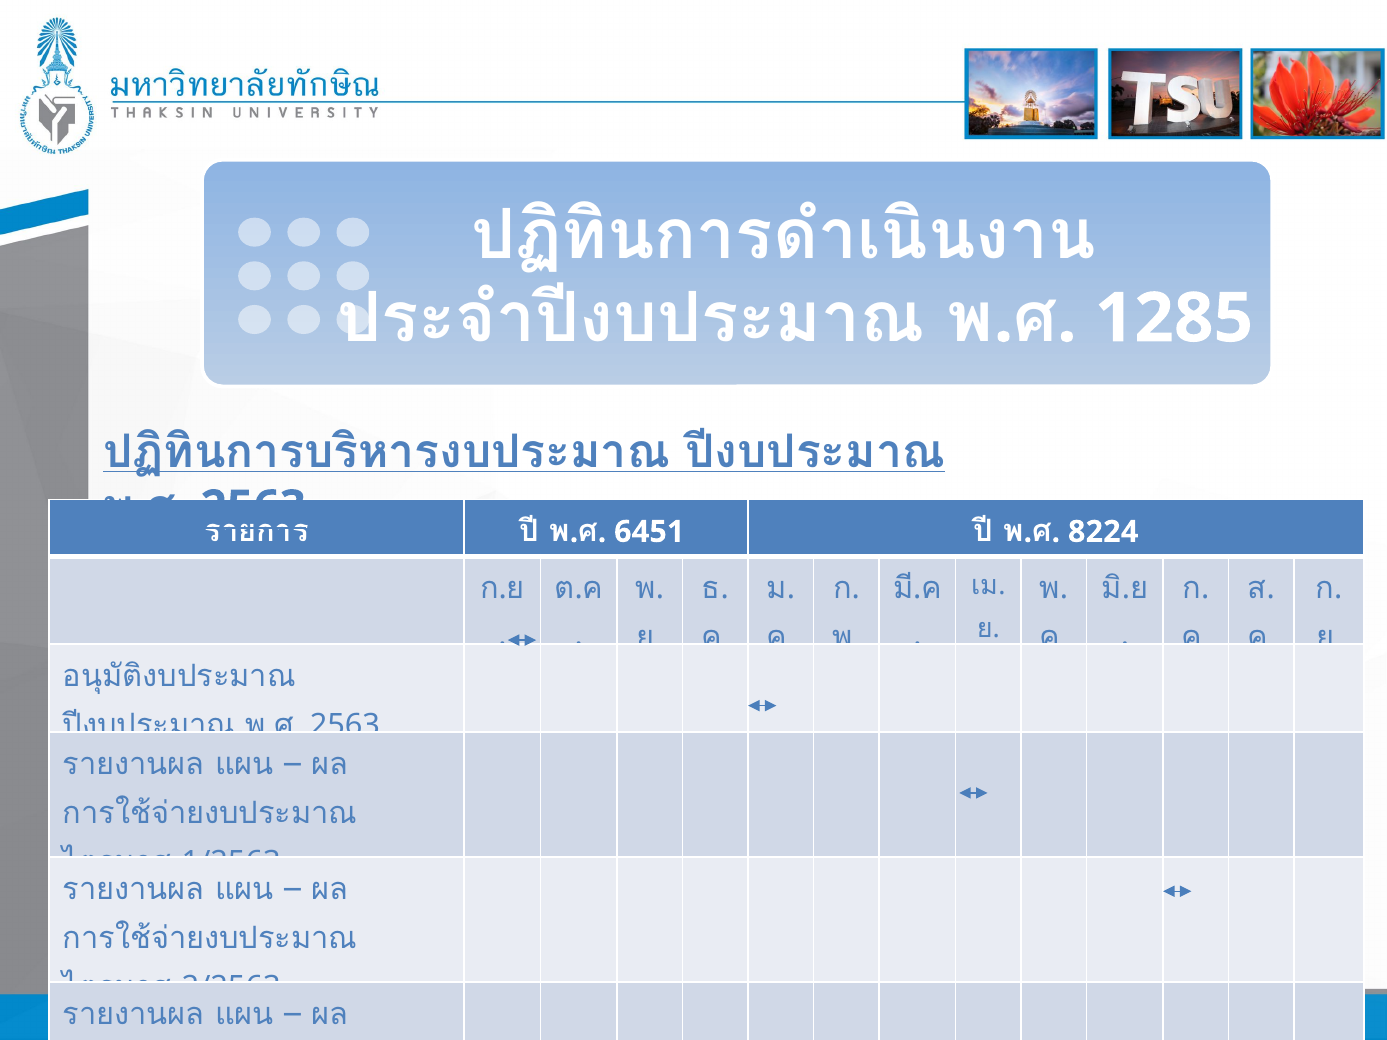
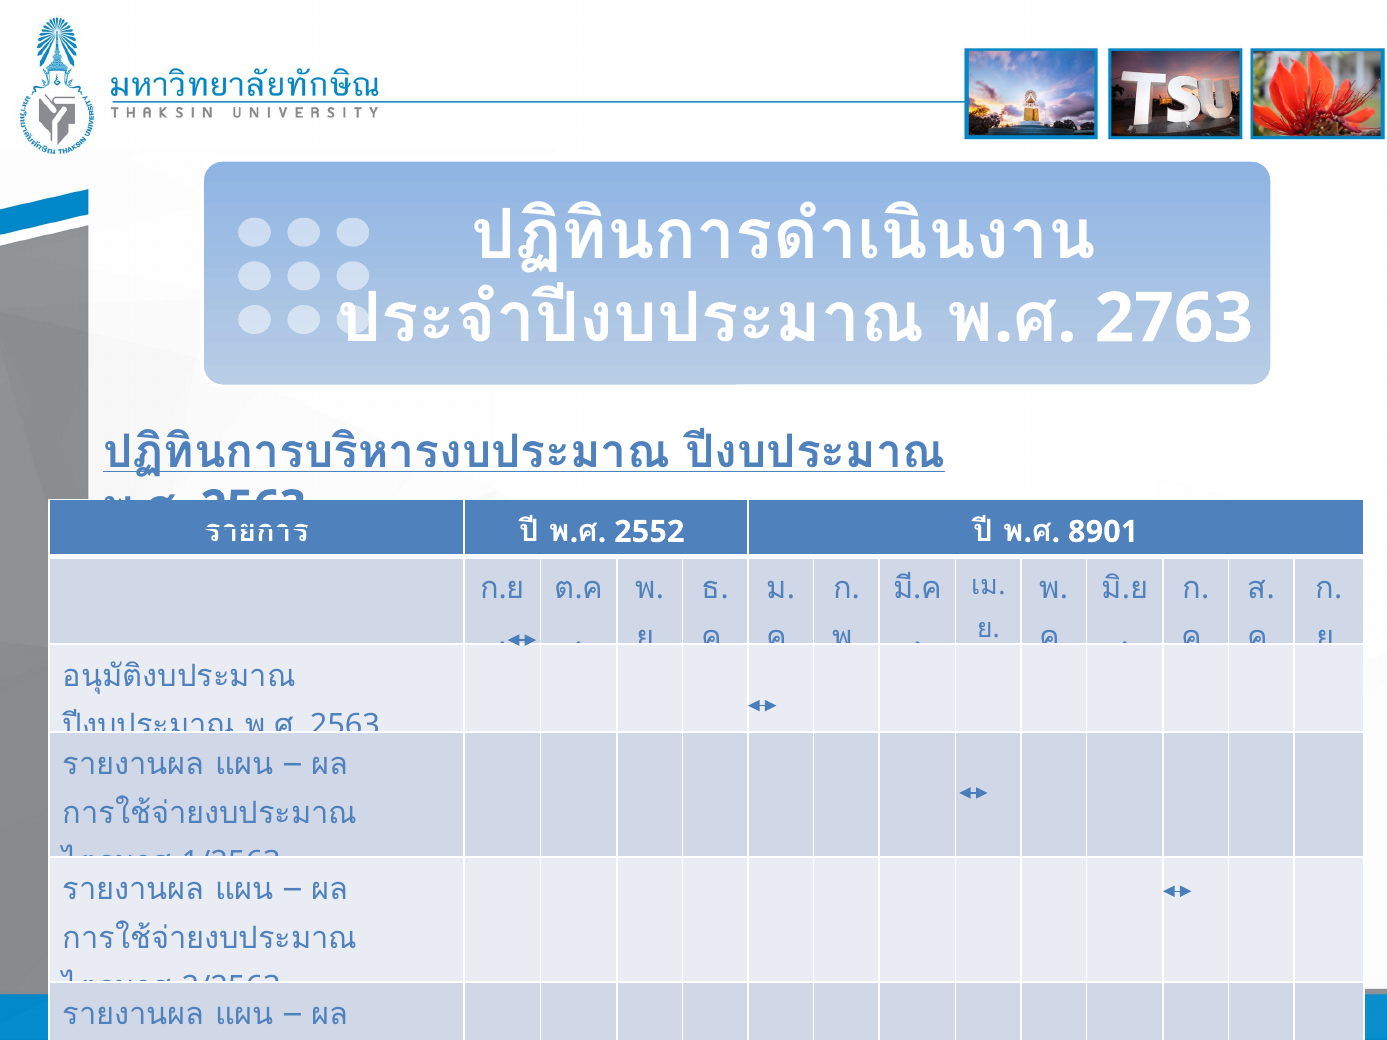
1285: 1285 -> 2763
6451: 6451 -> 2552
8224: 8224 -> 8901
